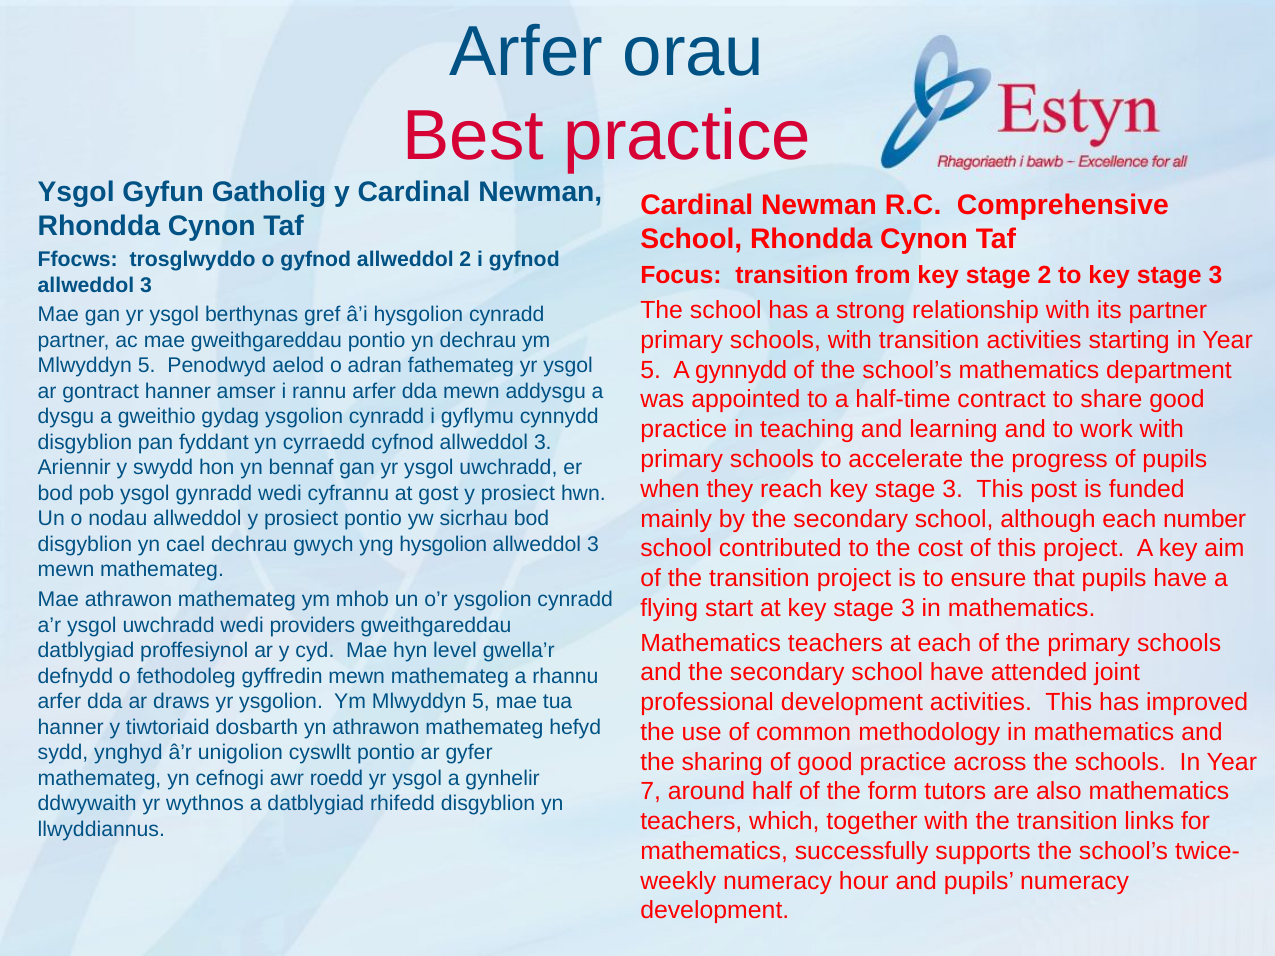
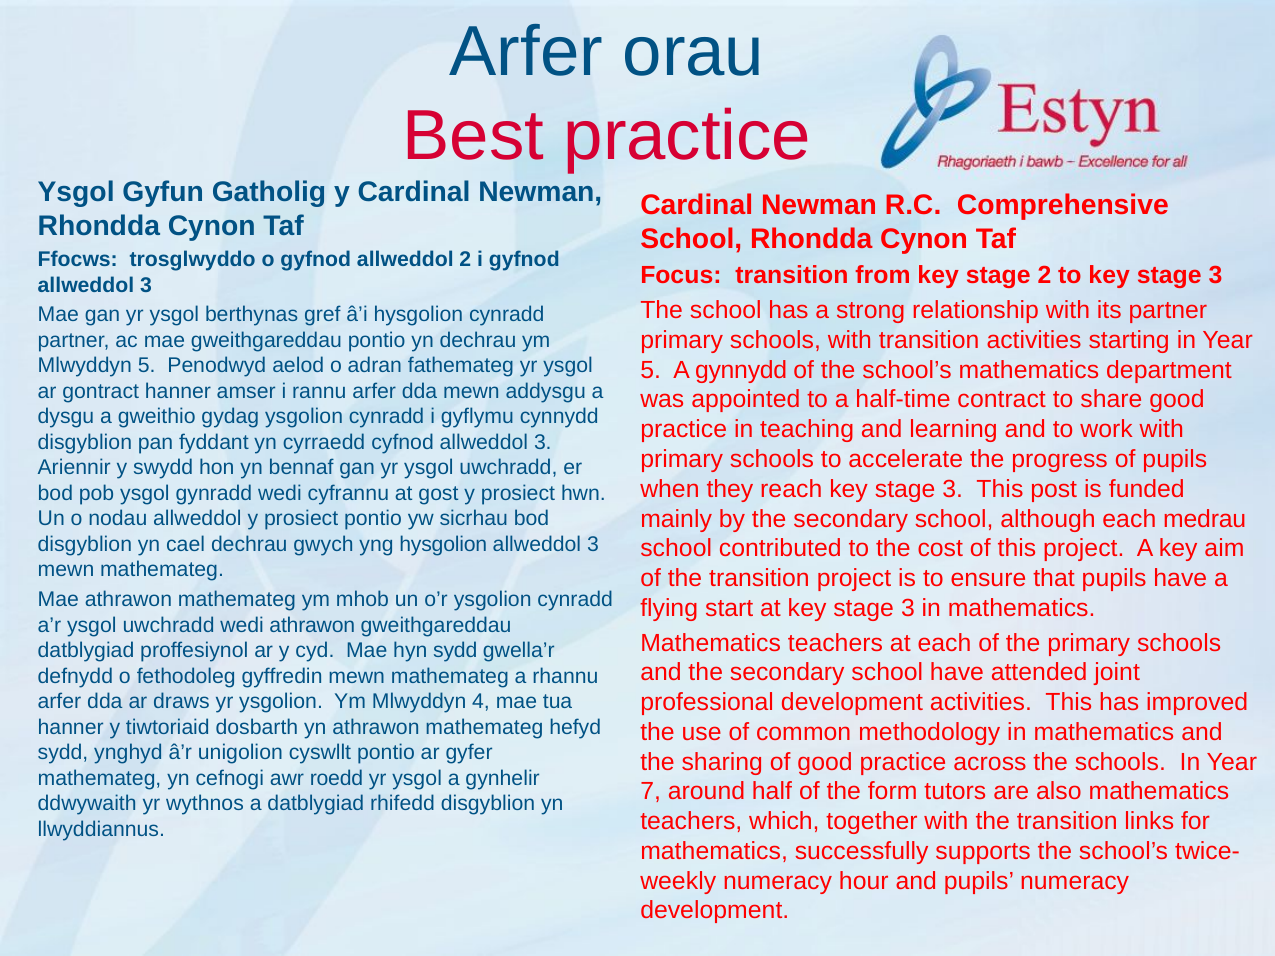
number: number -> medrau
wedi providers: providers -> athrawon
hyn level: level -> sydd
ysgolion Ym Mlwyddyn 5: 5 -> 4
